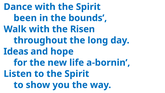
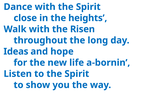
been: been -> close
bounds: bounds -> heights
